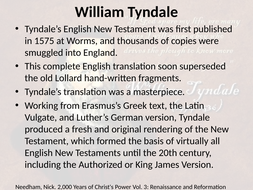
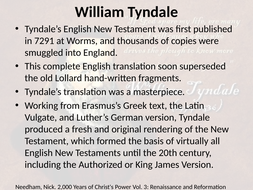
1575: 1575 -> 7291
